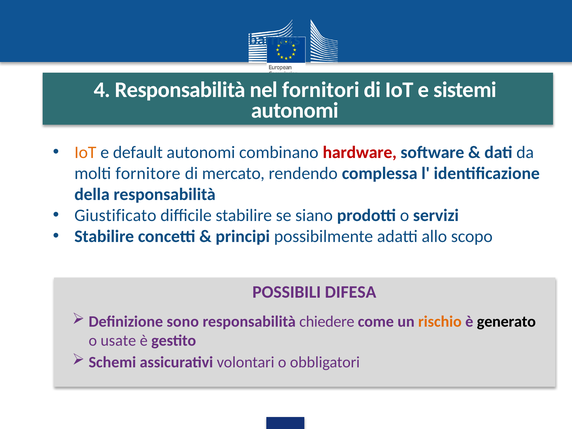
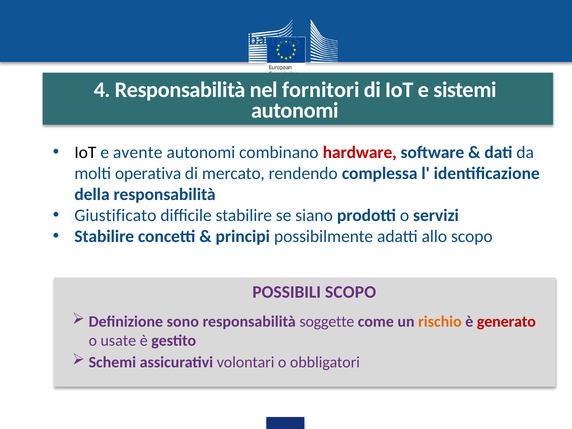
IoT at (85, 152) colour: orange -> black
default: default -> avente
fornitore: fornitore -> operativa
POSSIBILI DIFESA: DIFESA -> SCOPO
chiedere: chiedere -> soggette
generato colour: black -> red
